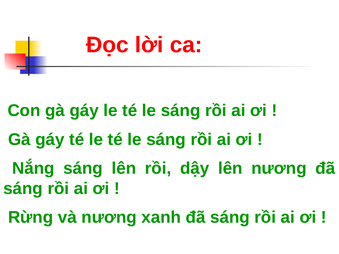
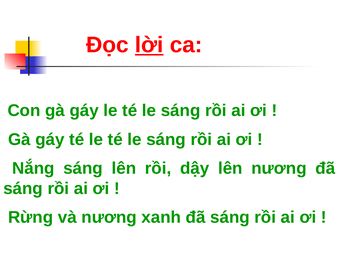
lời underline: none -> present
